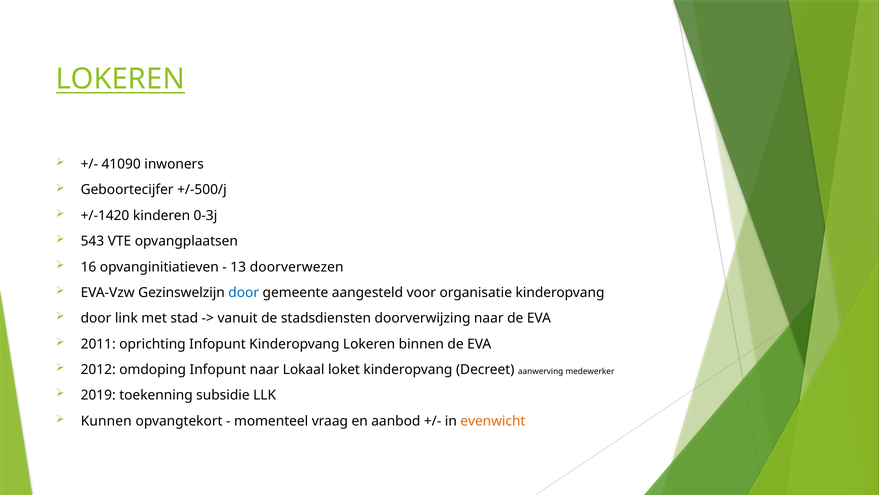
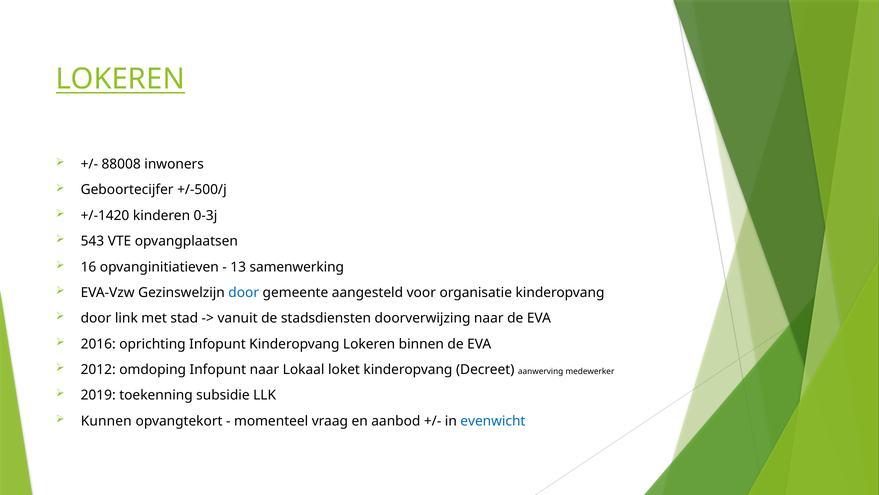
41090: 41090 -> 88008
doorverwezen: doorverwezen -> samenwerking
2011: 2011 -> 2016
evenwicht colour: orange -> blue
